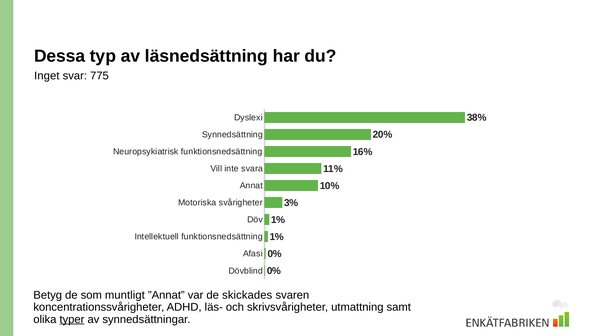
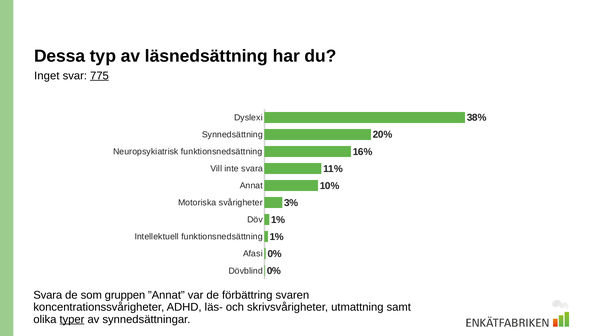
775 underline: none -> present
Betyg at (48, 295): Betyg -> Svara
muntligt: muntligt -> gruppen
skickades: skickades -> förbättring
